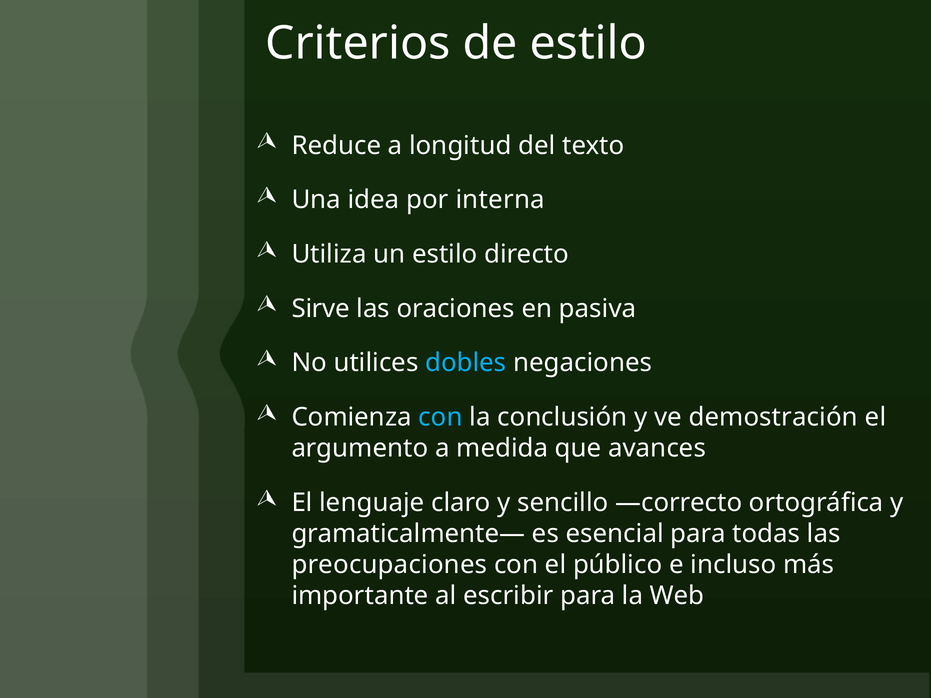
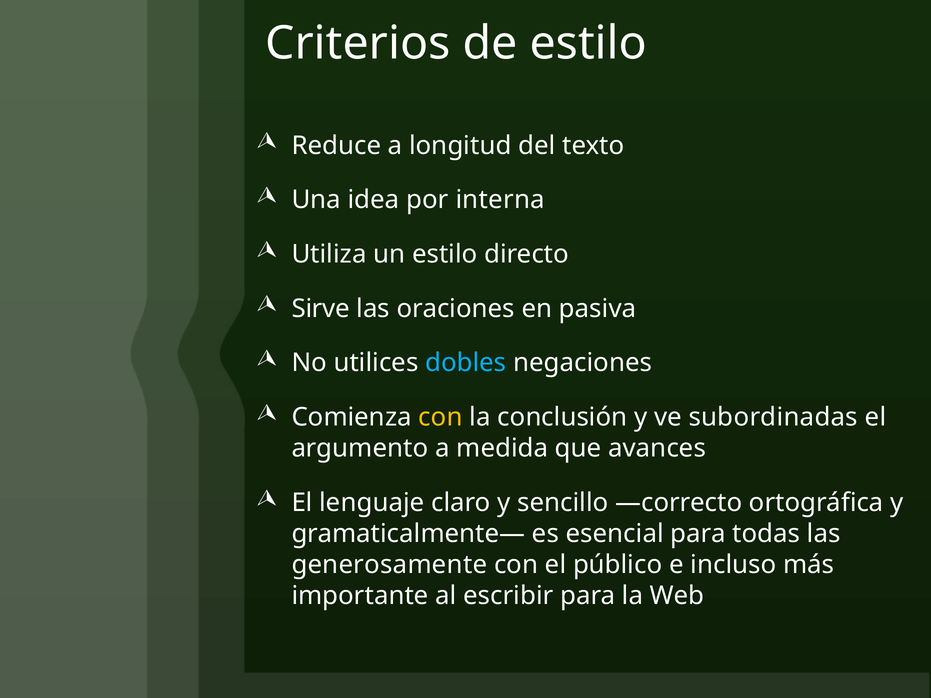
con at (441, 417) colour: light blue -> yellow
demostración: demostración -> subordinadas
preocupaciones: preocupaciones -> generosamente
